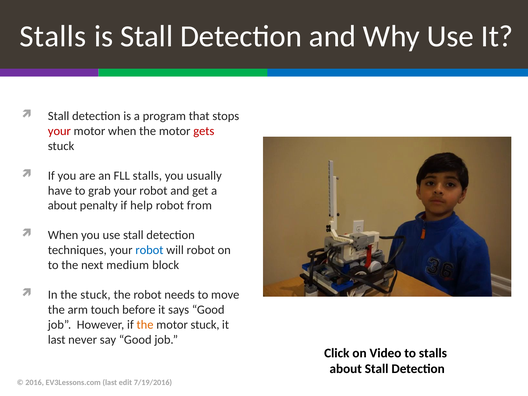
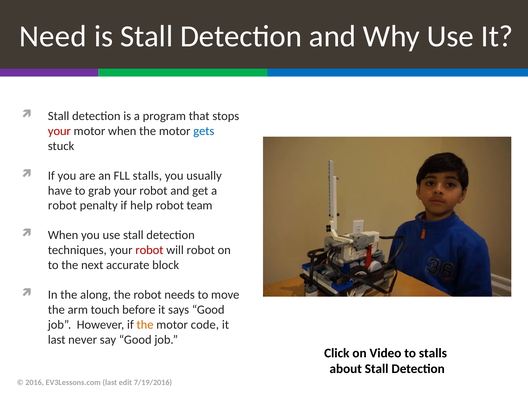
Stalls at (53, 36): Stalls -> Need
gets colour: red -> blue
about at (62, 206): about -> robot
from: from -> team
robot at (149, 250) colour: blue -> red
medium: medium -> accurate
the stuck: stuck -> along
motor stuck: stuck -> code
